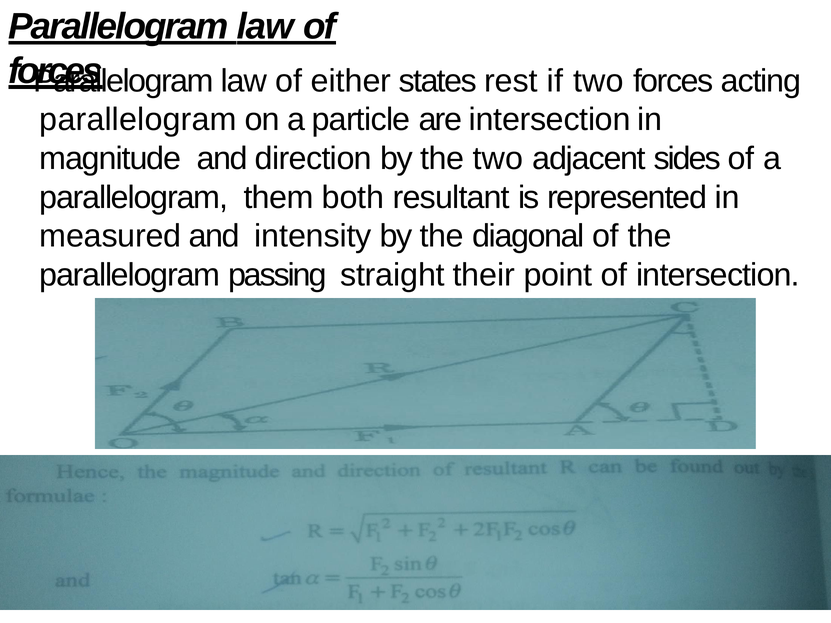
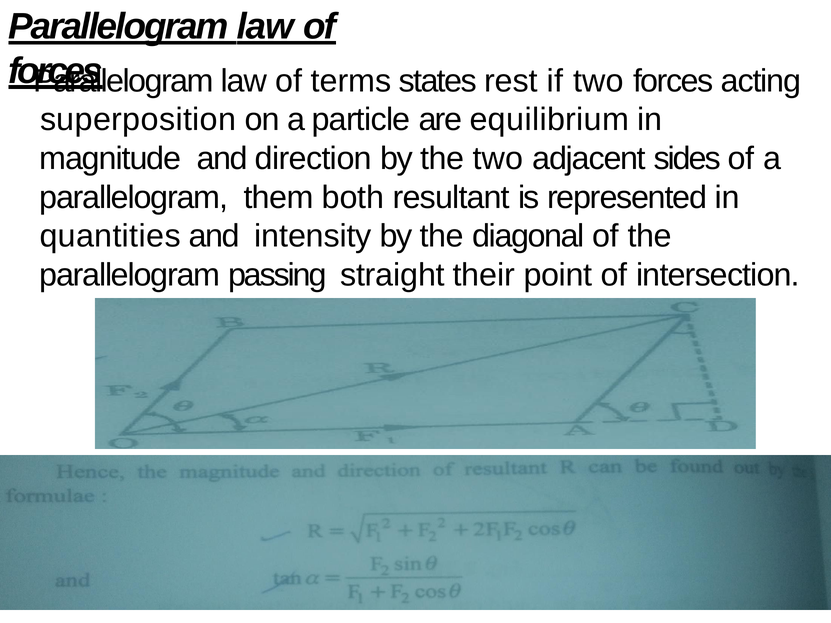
either: either -> terms
parallelogram at (138, 120): parallelogram -> superposition
are intersection: intersection -> equilibrium
measured: measured -> quantities
